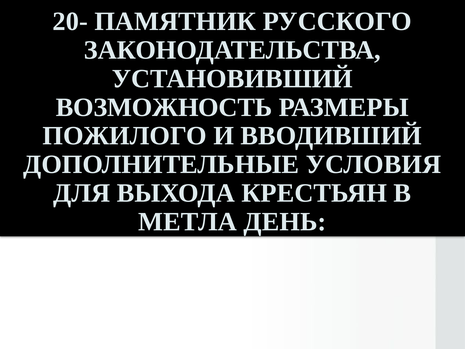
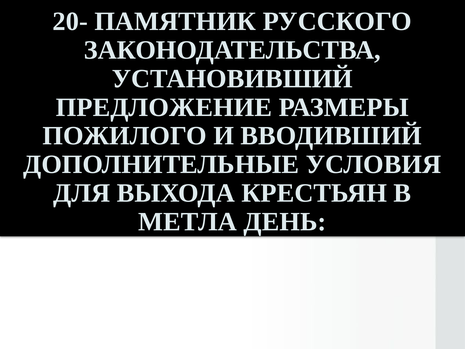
ВОЗМОЖНОСТЬ: ВОЗМОЖНОСТЬ -> ПРЕДЛОЖЕНИЕ
